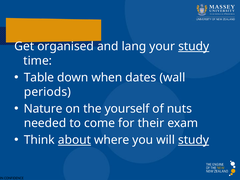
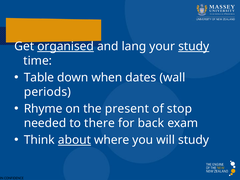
organised underline: none -> present
Nature: Nature -> Rhyme
yourself: yourself -> present
nuts: nuts -> stop
come: come -> there
their: their -> back
study at (194, 140) underline: present -> none
